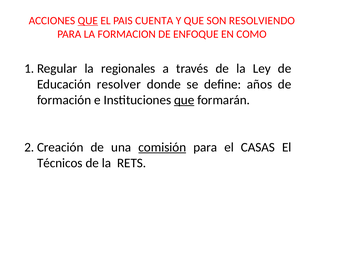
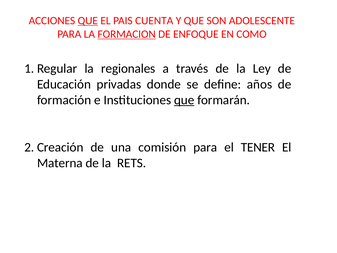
RESOLVIENDO: RESOLVIENDO -> ADOLESCENTE
FORMACION underline: none -> present
resolver: resolver -> privadas
comisión underline: present -> none
CASAS: CASAS -> TENER
Técnicos: Técnicos -> Materna
